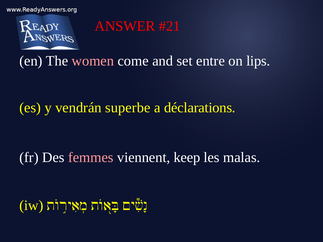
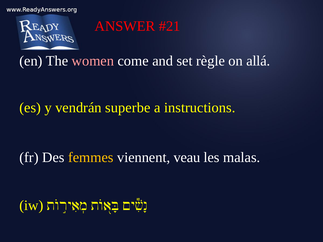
entre: entre -> règle
lips: lips -> allá
déclarations: déclarations -> instructions
femmes colour: pink -> yellow
keep: keep -> veau
